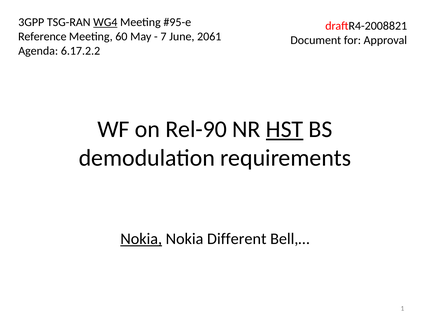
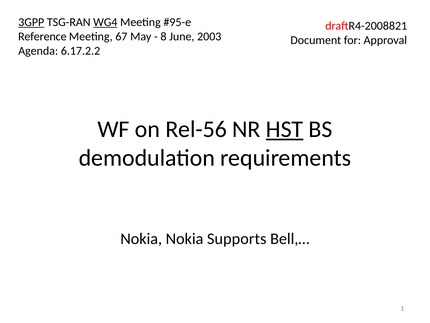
3GPP underline: none -> present
60: 60 -> 67
7: 7 -> 8
2061: 2061 -> 2003
Rel-90: Rel-90 -> Rel-56
Nokia at (141, 239) underline: present -> none
Different: Different -> Supports
